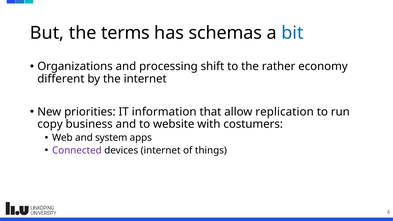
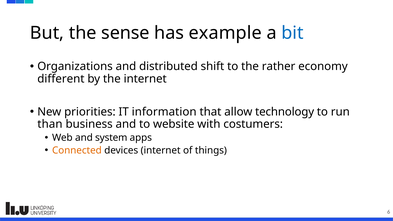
terms: terms -> sense
schemas: schemas -> example
processing: processing -> distributed
replication: replication -> technology
copy: copy -> than
Connected colour: purple -> orange
